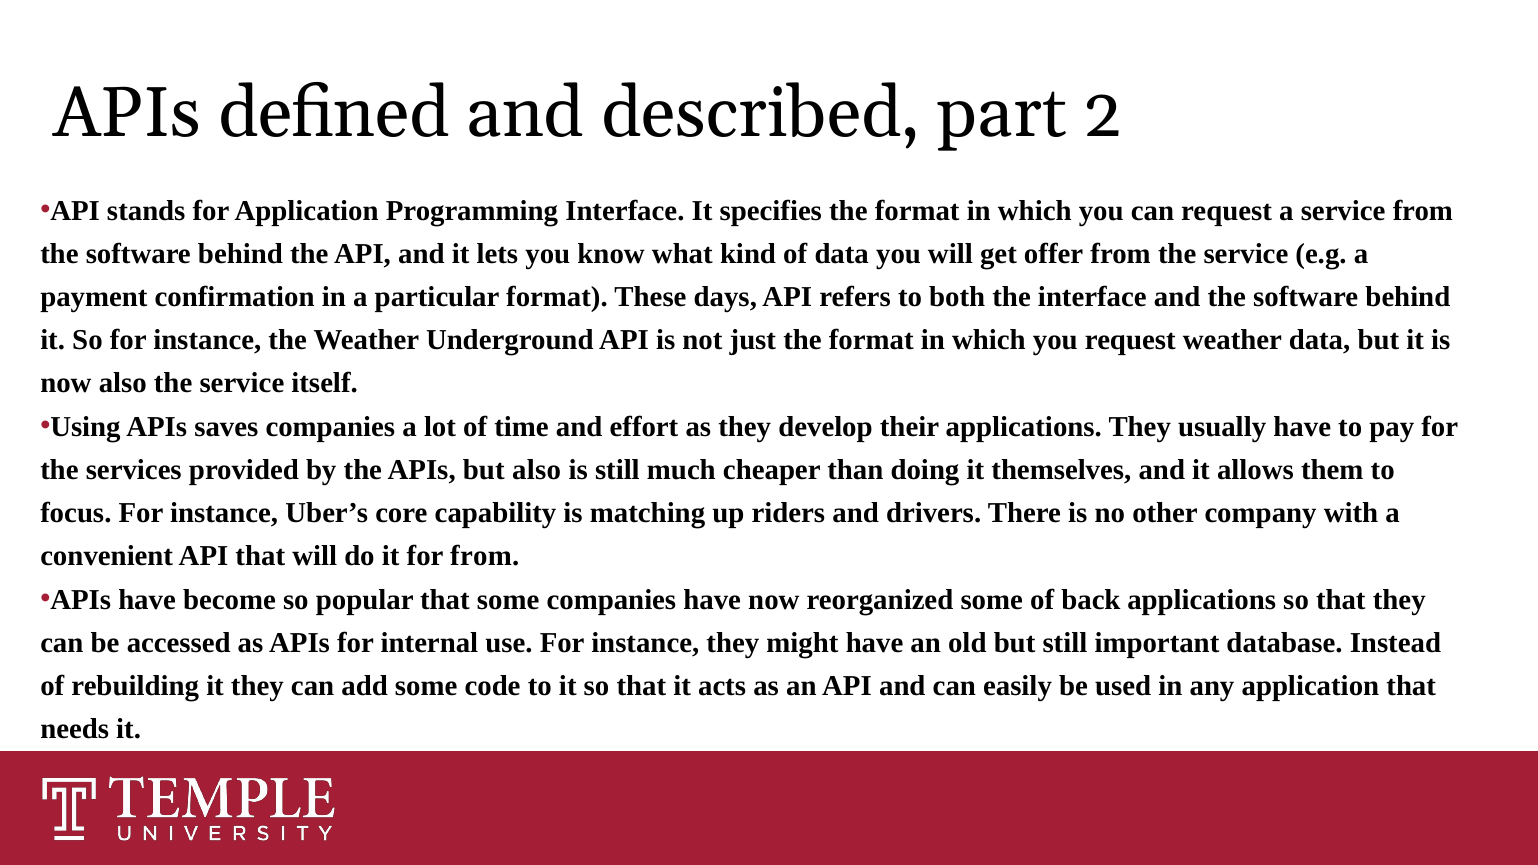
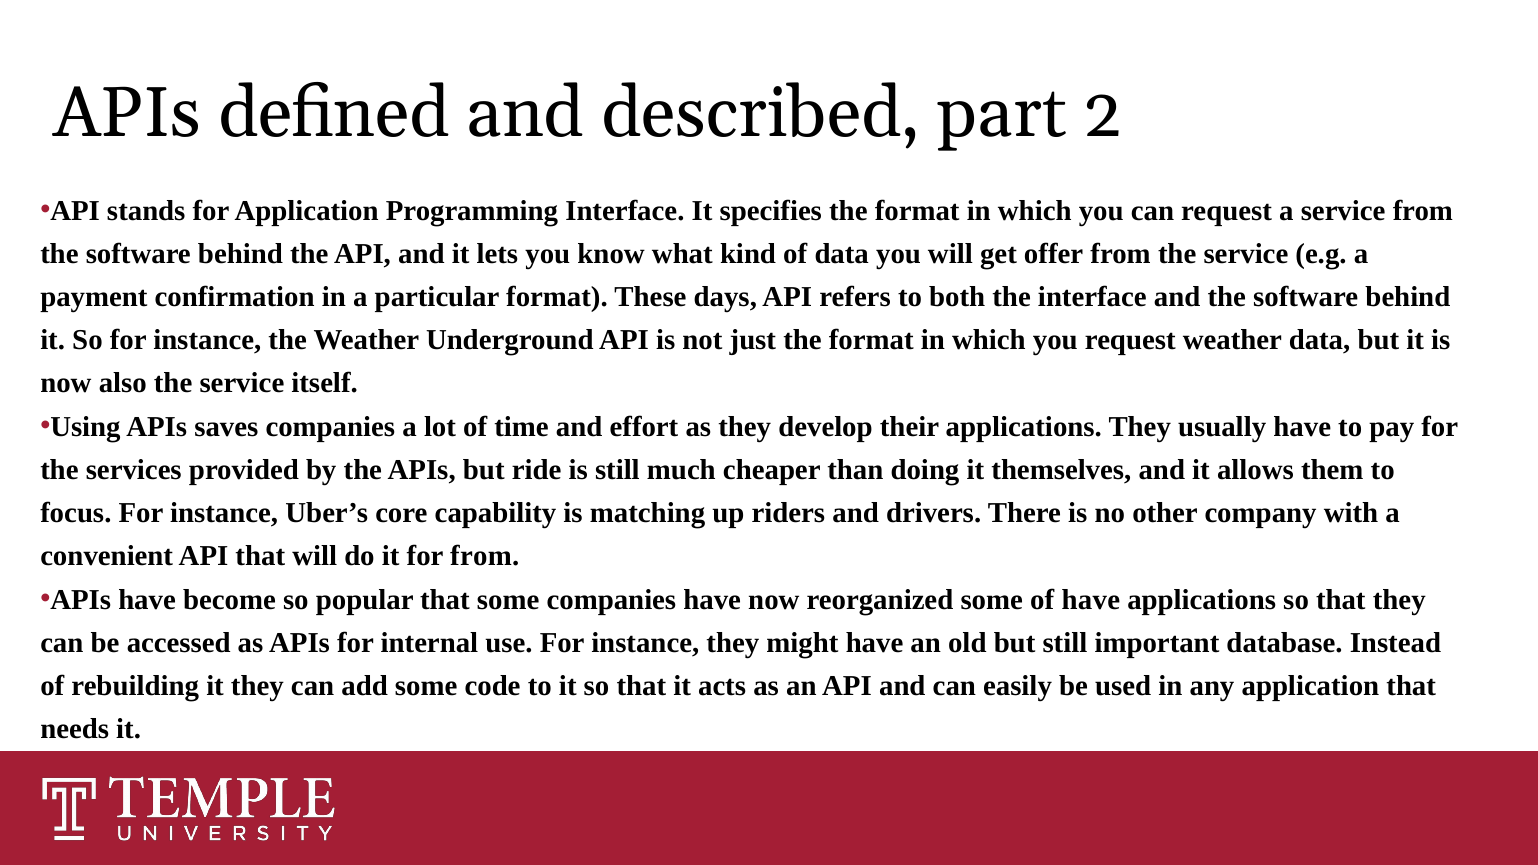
but also: also -> ride
of back: back -> have
